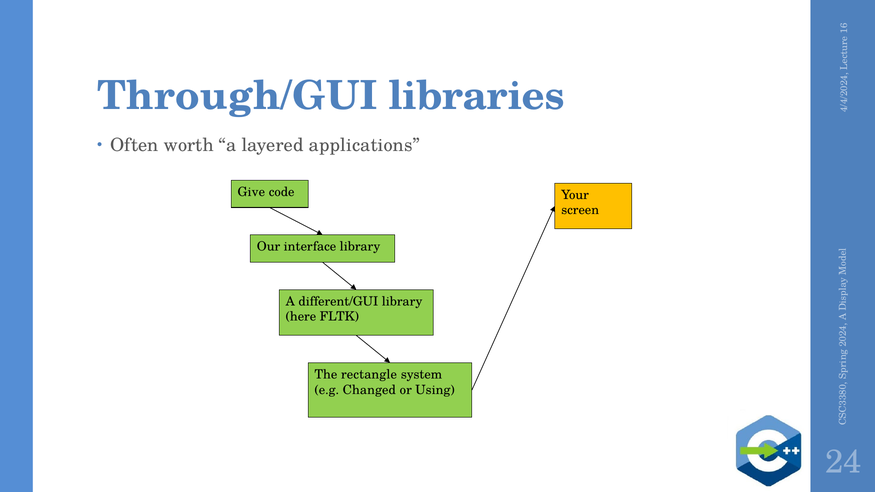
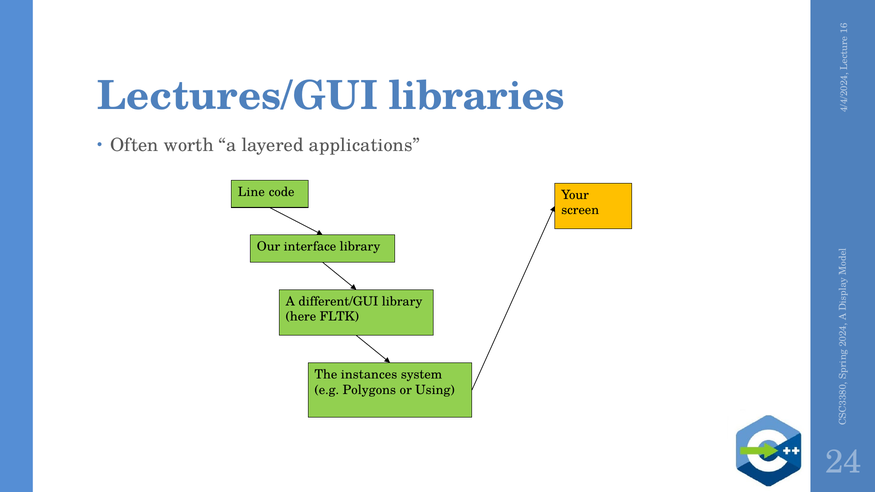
Through/GUI: Through/GUI -> Lectures/GUI
Give: Give -> Line
rectangle: rectangle -> instances
Changed: Changed -> Polygons
